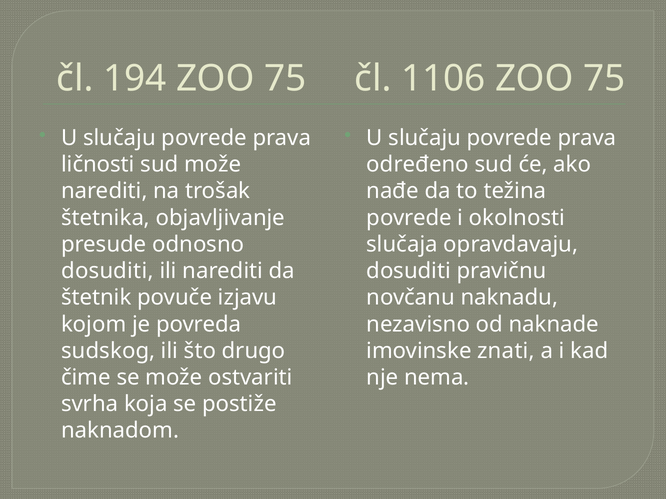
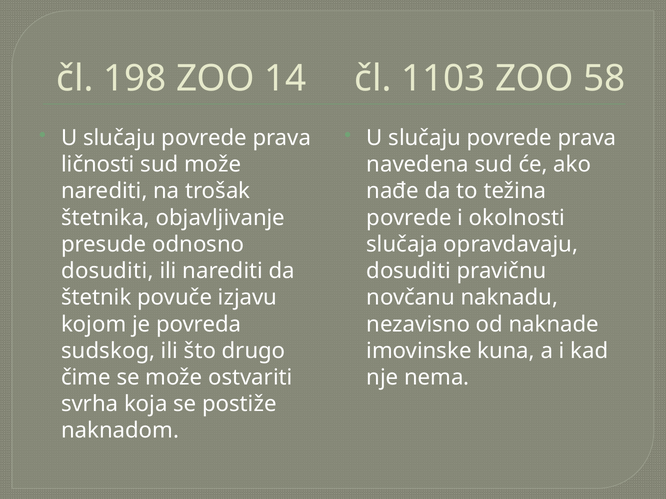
194: 194 -> 198
75 at (285, 79): 75 -> 14
1106: 1106 -> 1103
75 at (604, 79): 75 -> 58
određeno: određeno -> navedena
znati: znati -> kuna
